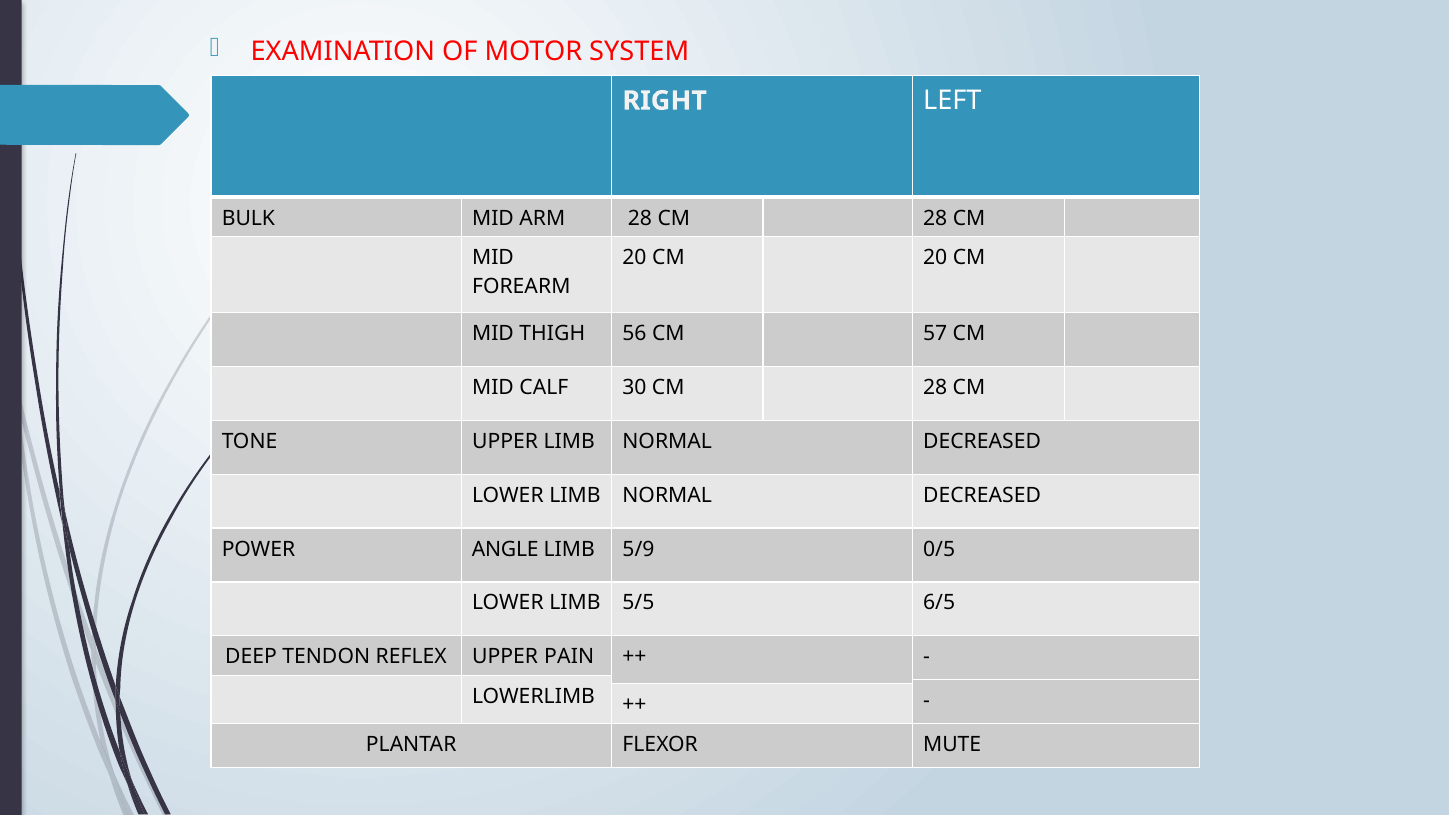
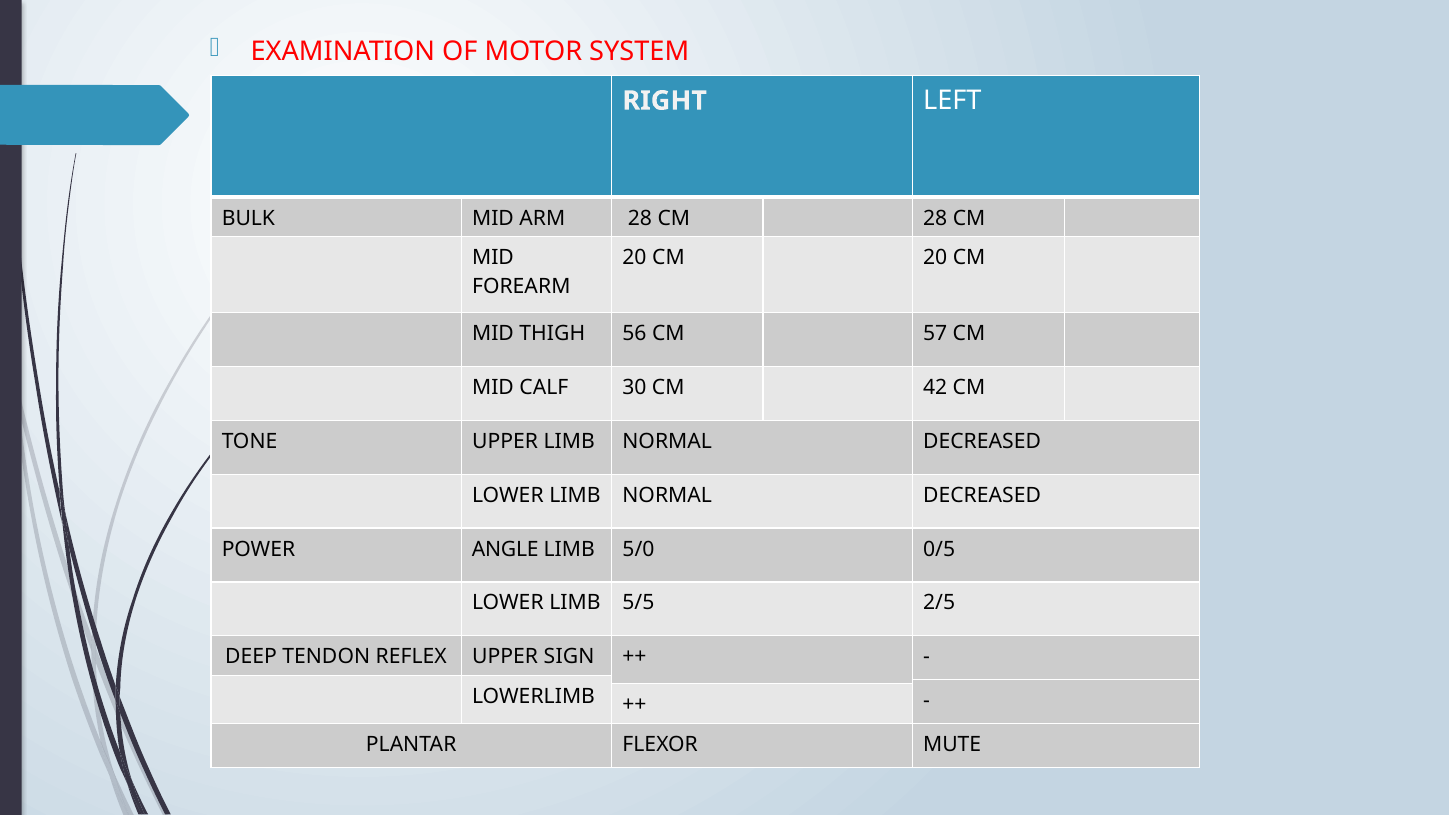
30 CM 28: 28 -> 42
5/9: 5/9 -> 5/0
6/5: 6/5 -> 2/5
PAIN: PAIN -> SIGN
